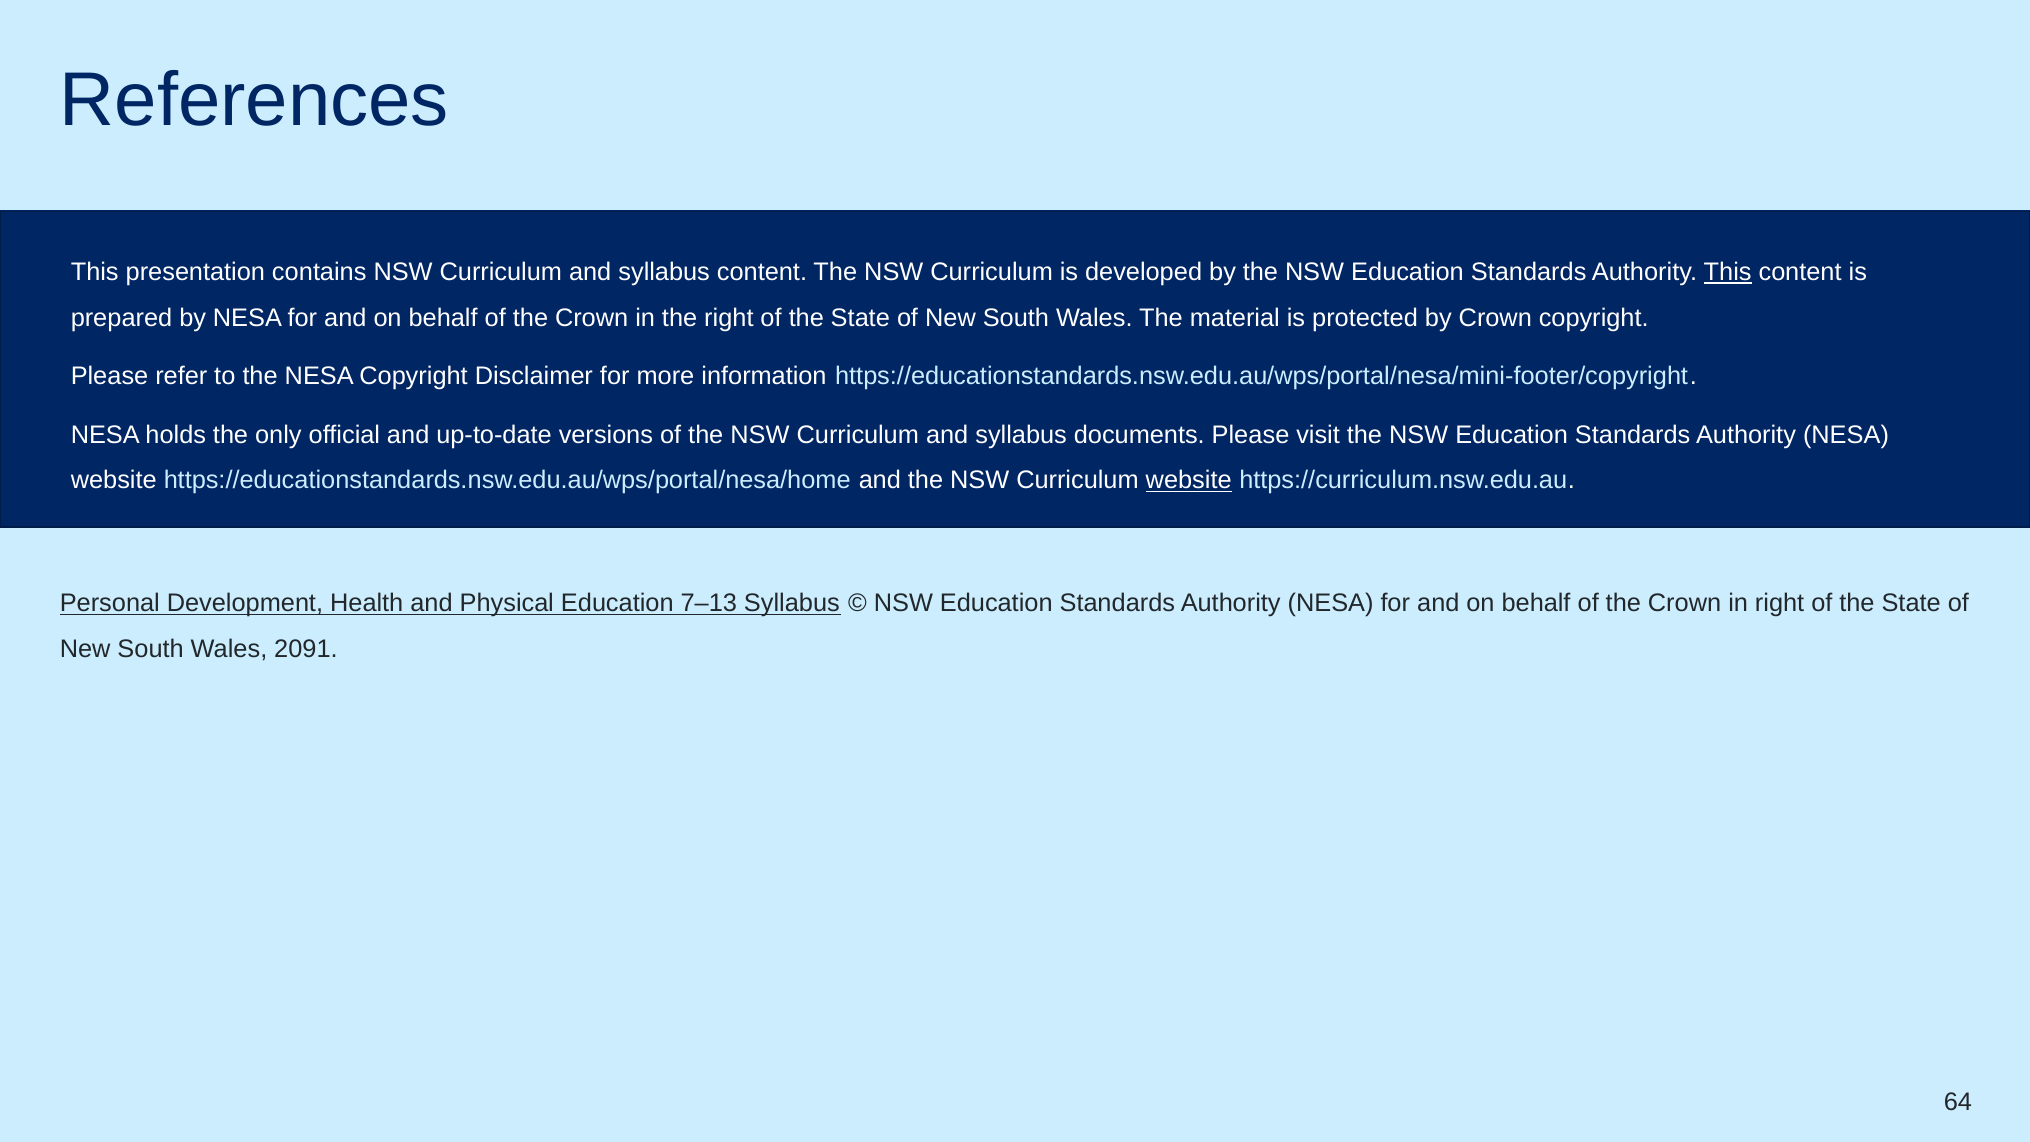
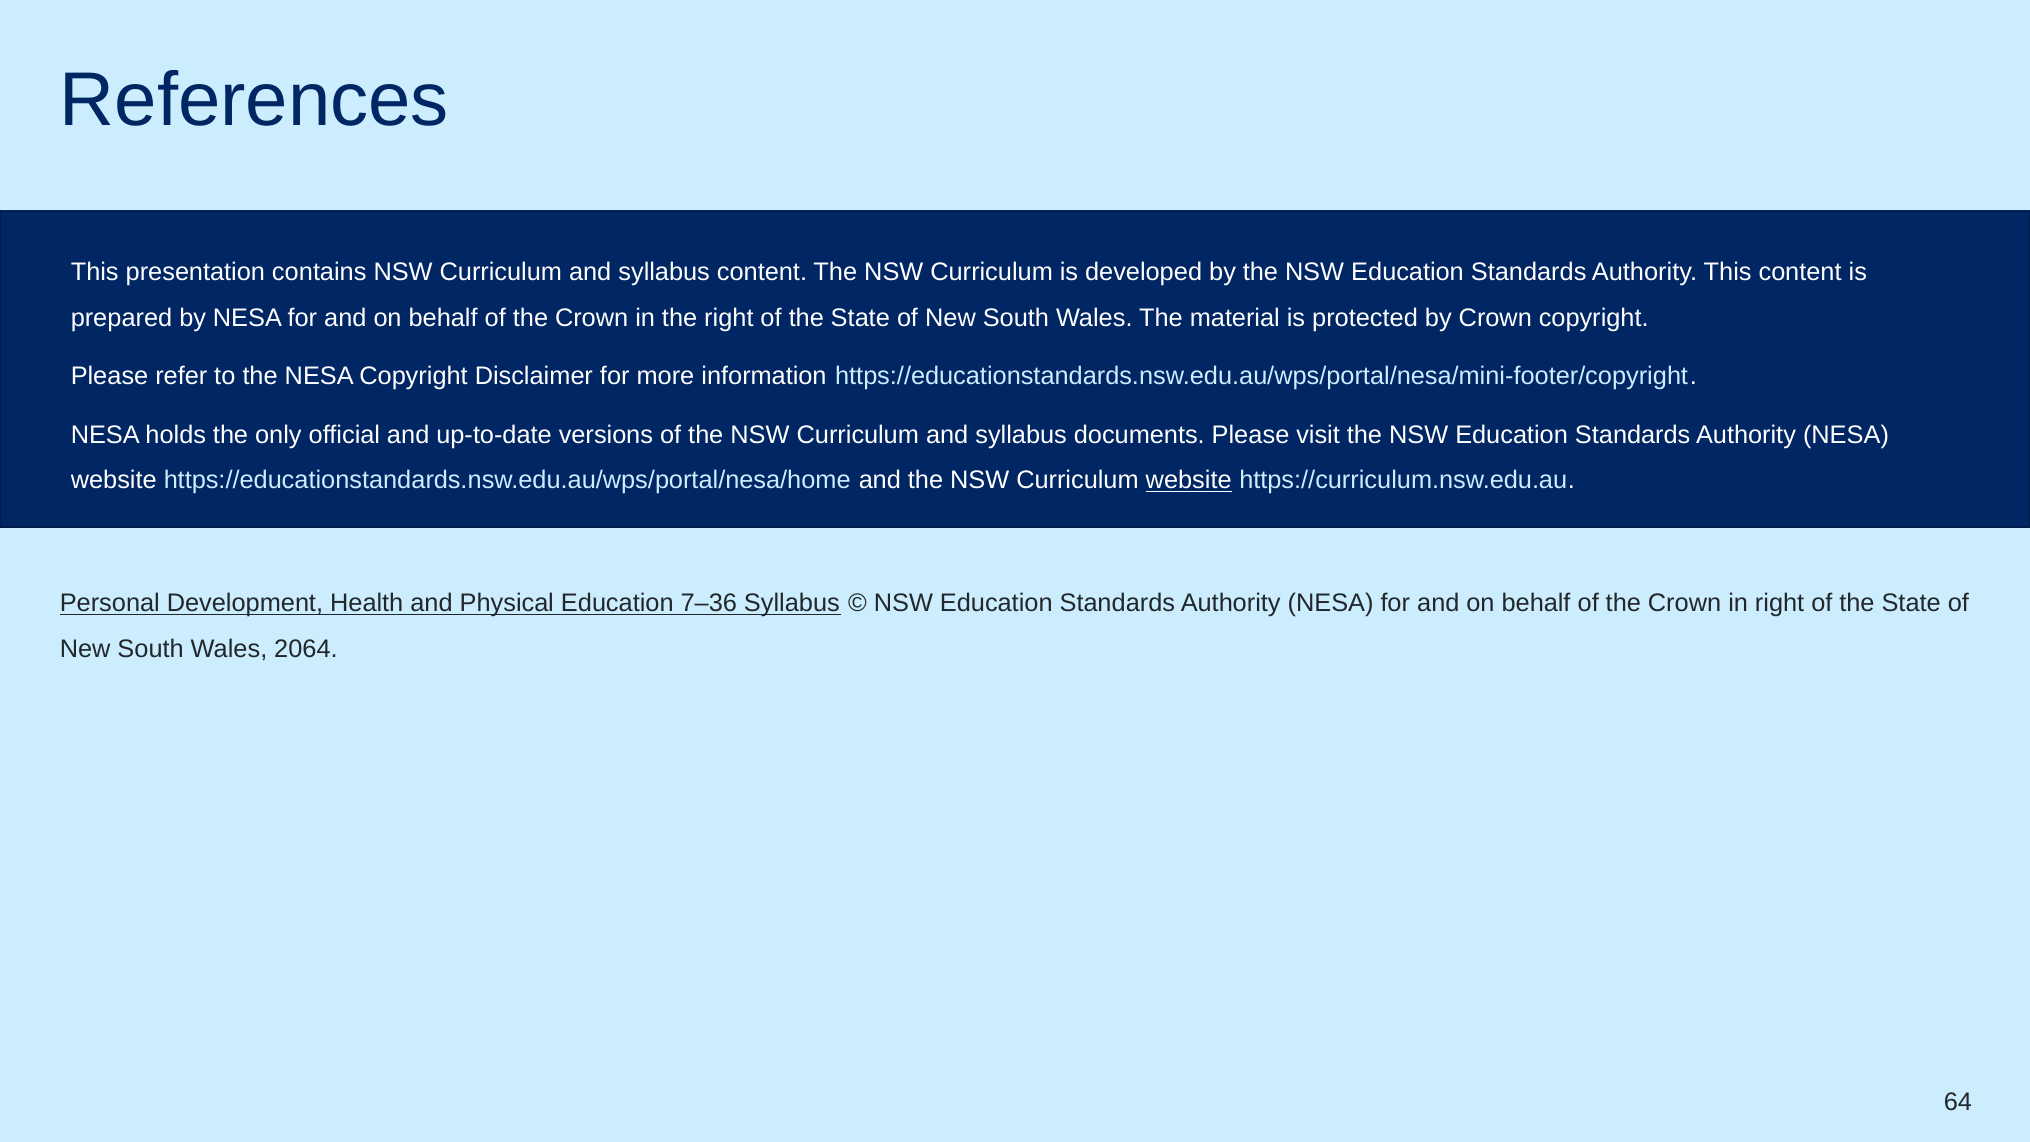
This at (1728, 272) underline: present -> none
7–13: 7–13 -> 7–36
2091: 2091 -> 2064
